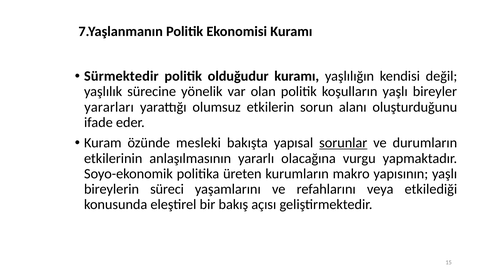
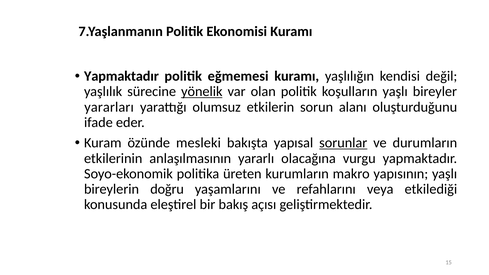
Sürmektedir at (121, 76): Sürmektedir -> Yapmaktadır
olduğudur: olduğudur -> eğmemesi
yönelik underline: none -> present
süreci: süreci -> doğru
